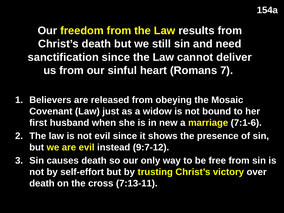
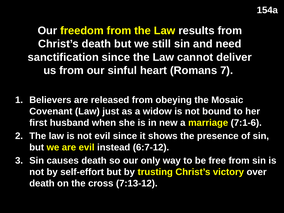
9:7-12: 9:7-12 -> 6:7-12
7:13-11: 7:13-11 -> 7:13-12
